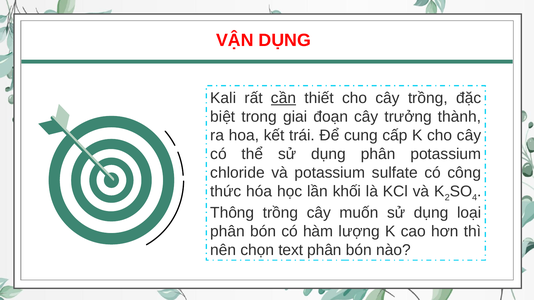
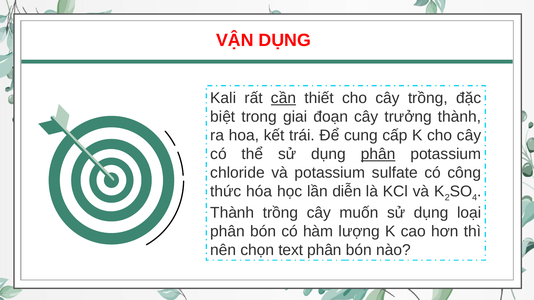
phân at (378, 154) underline: none -> present
khối: khối -> diễn
Thông at (232, 213): Thông -> Thành
